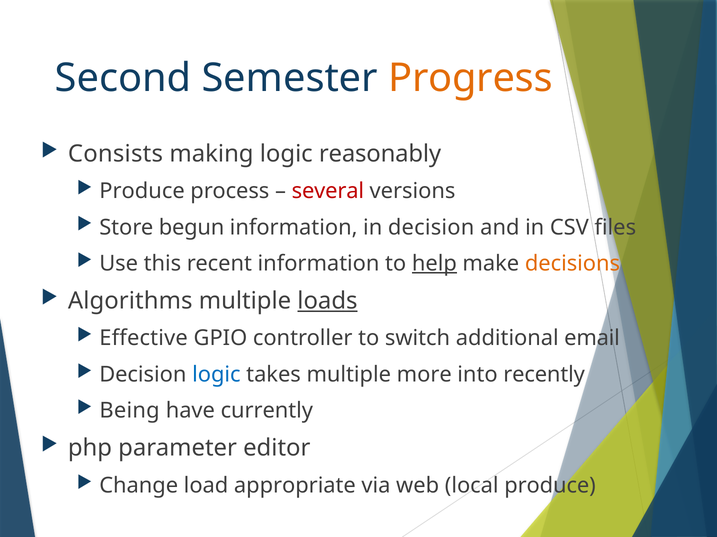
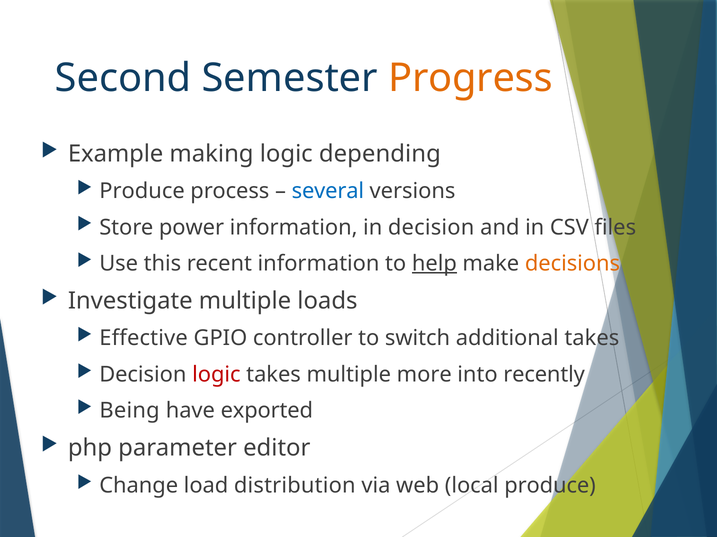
Consists: Consists -> Example
reasonably: reasonably -> depending
several colour: red -> blue
begun: begun -> power
Algorithms: Algorithms -> Investigate
loads underline: present -> none
additional email: email -> takes
logic at (216, 375) colour: blue -> red
currently: currently -> exported
appropriate: appropriate -> distribution
